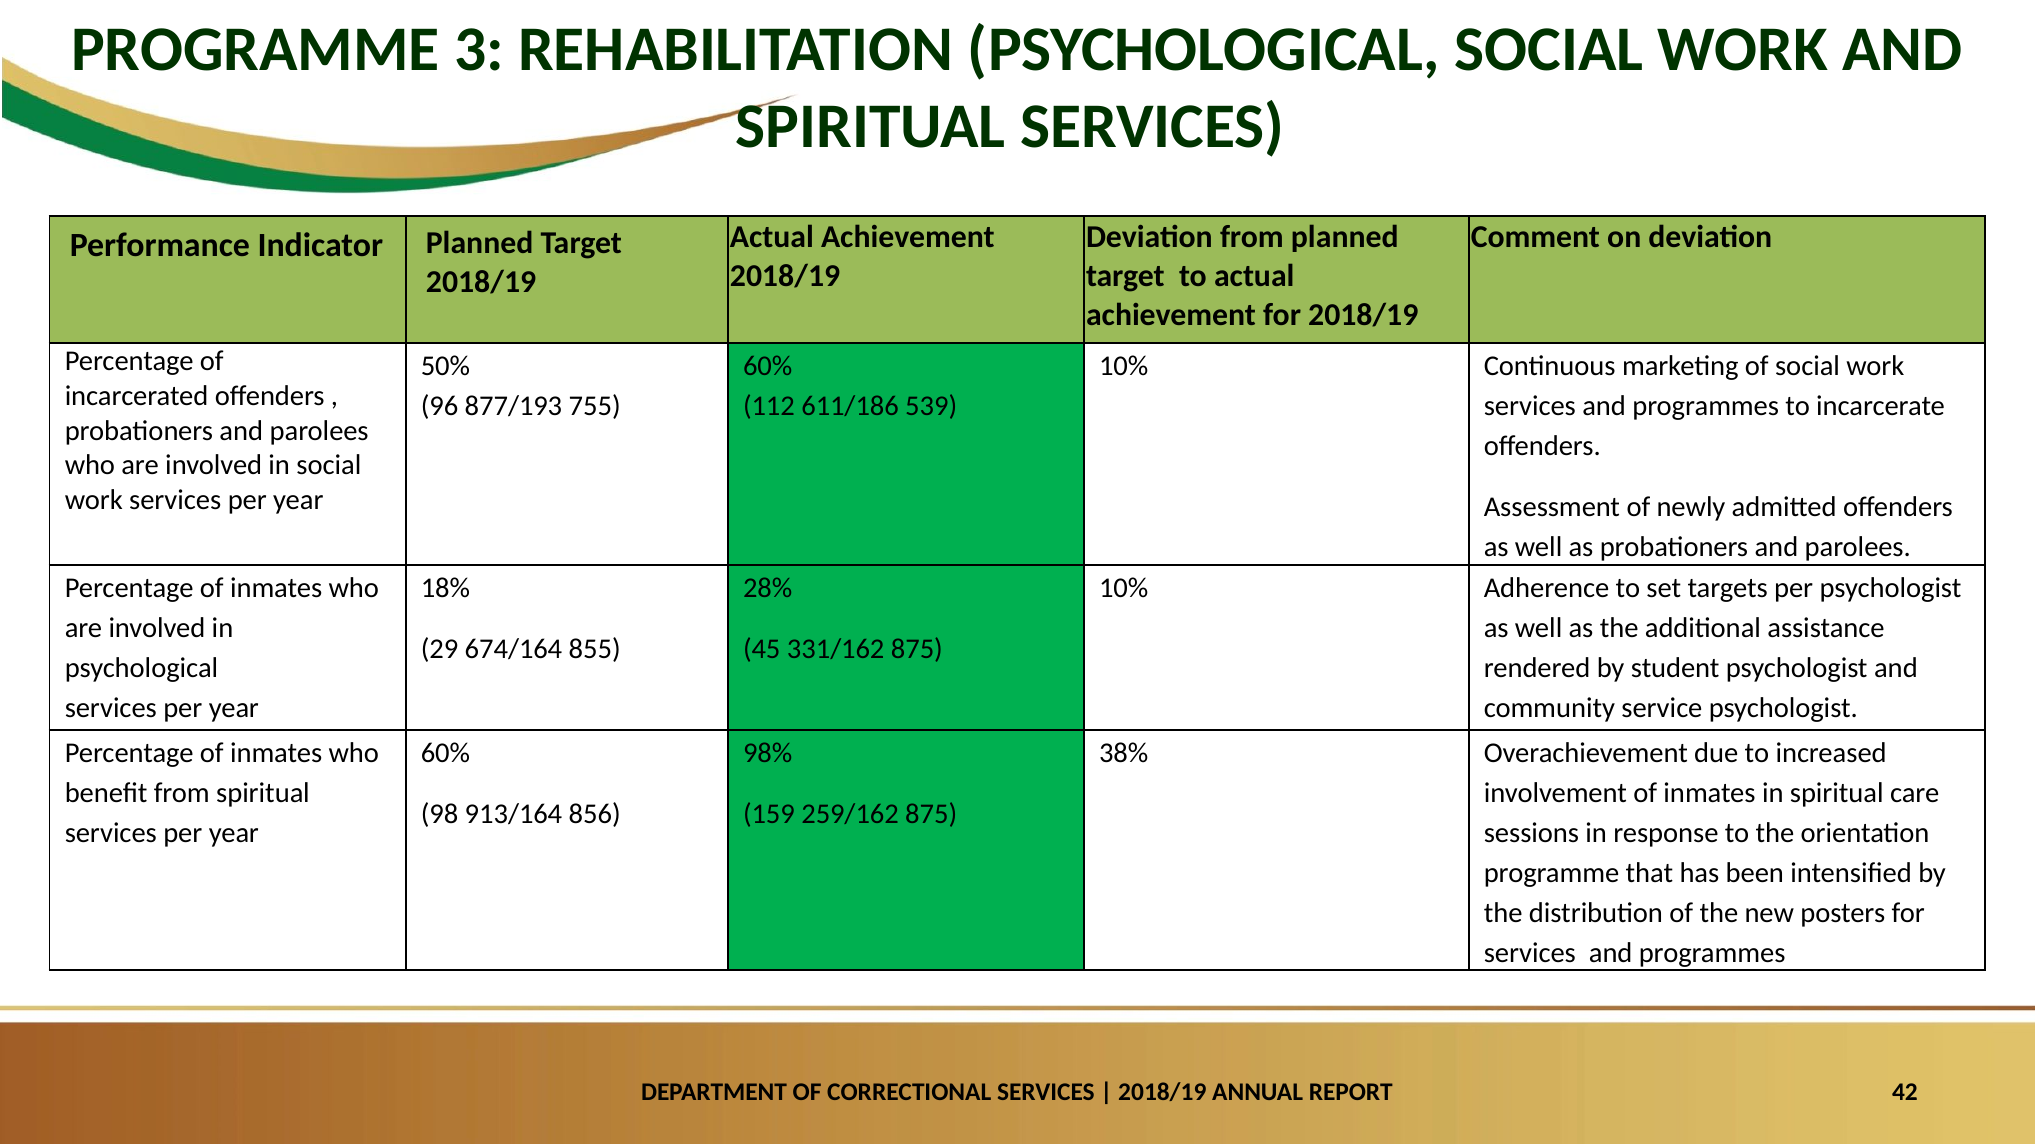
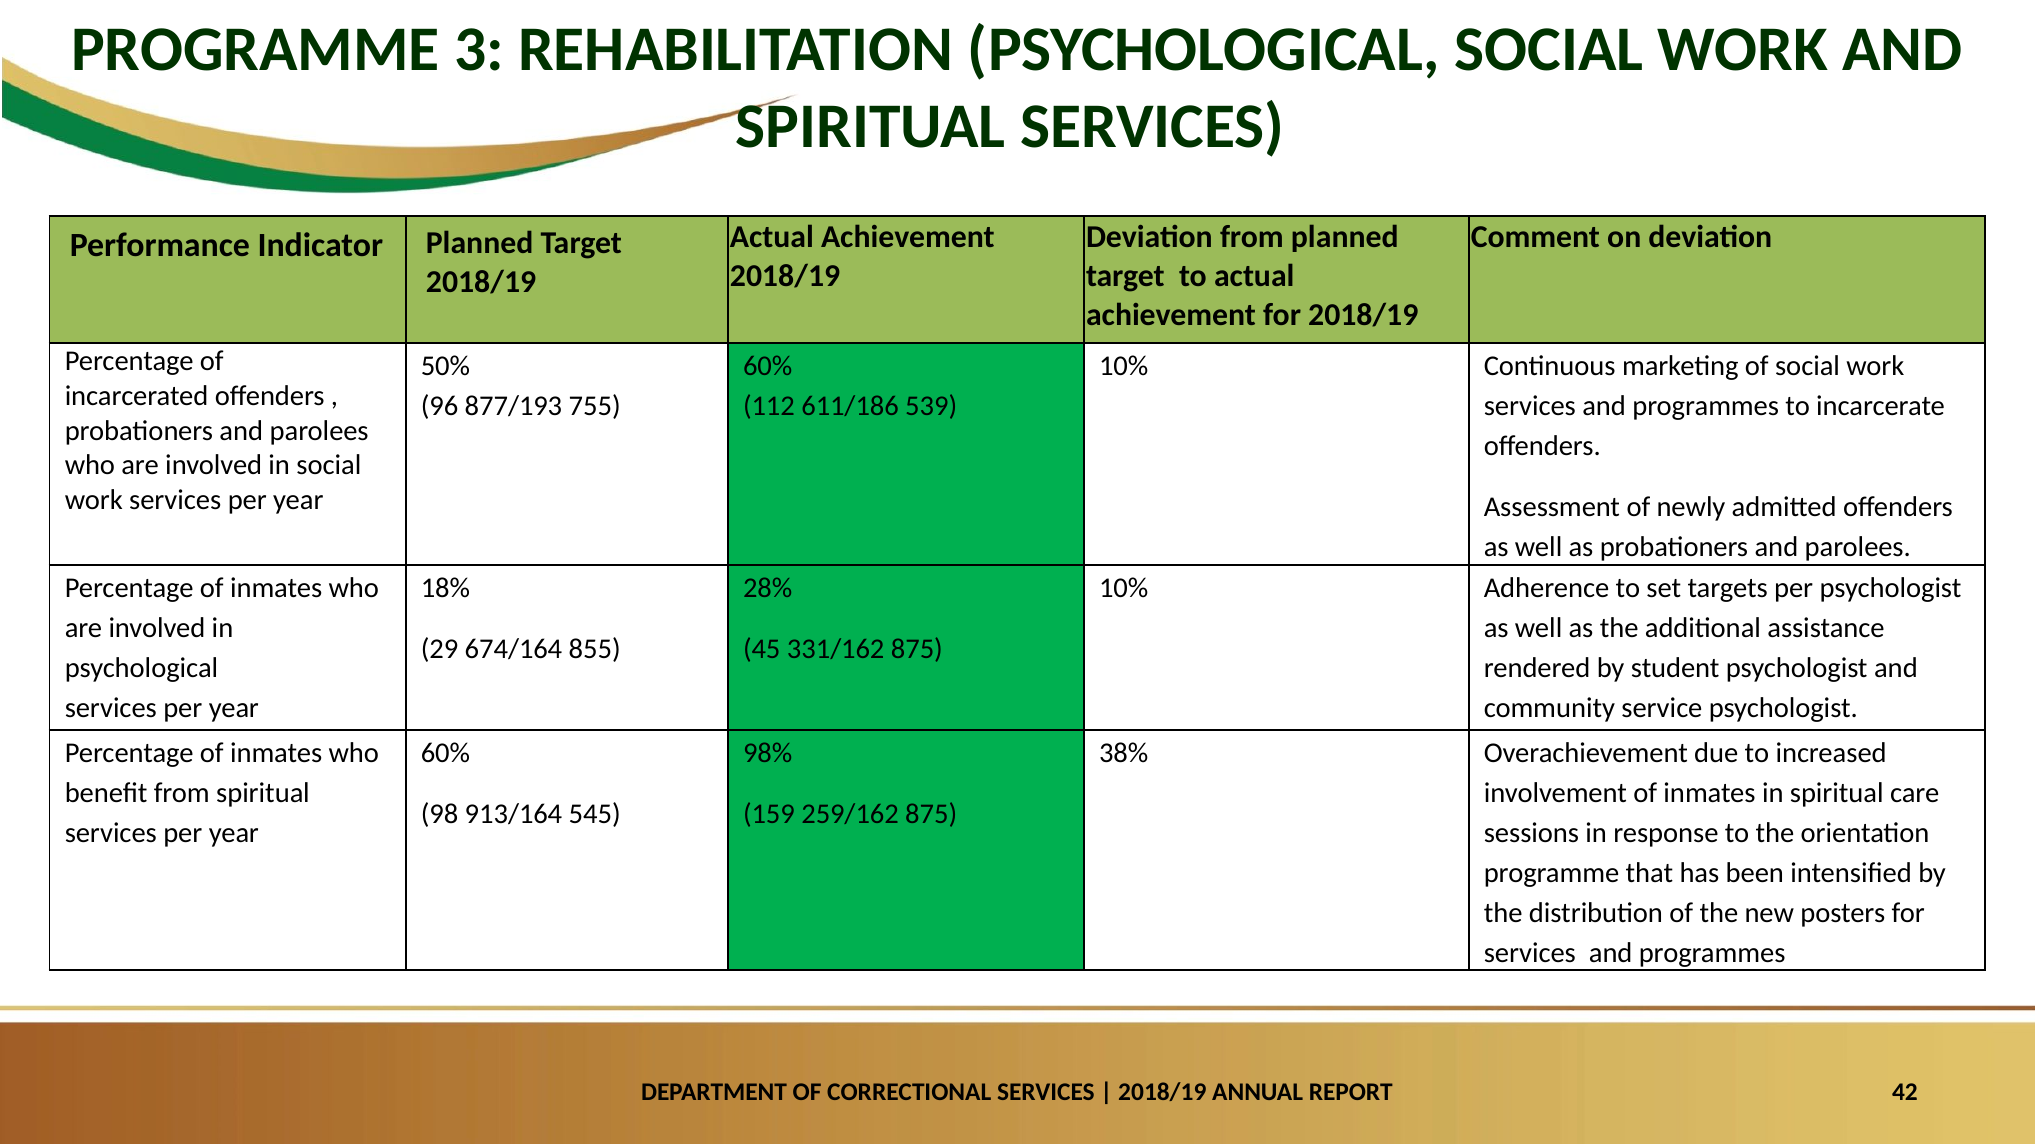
856: 856 -> 545
